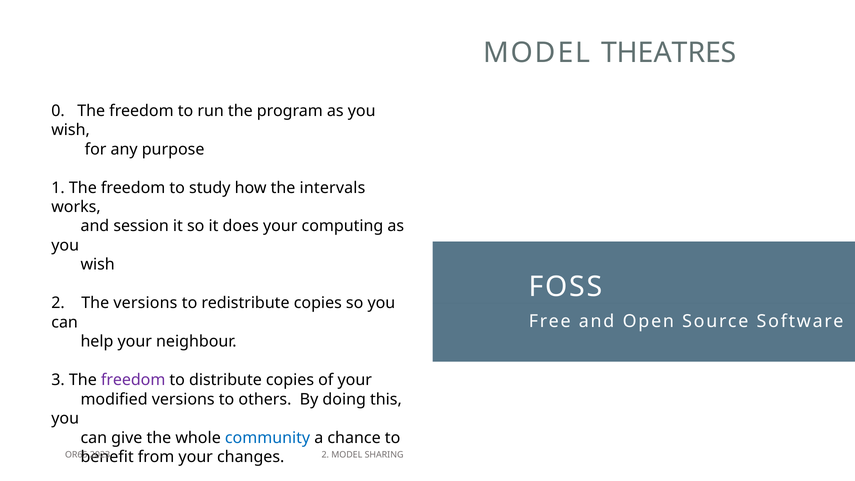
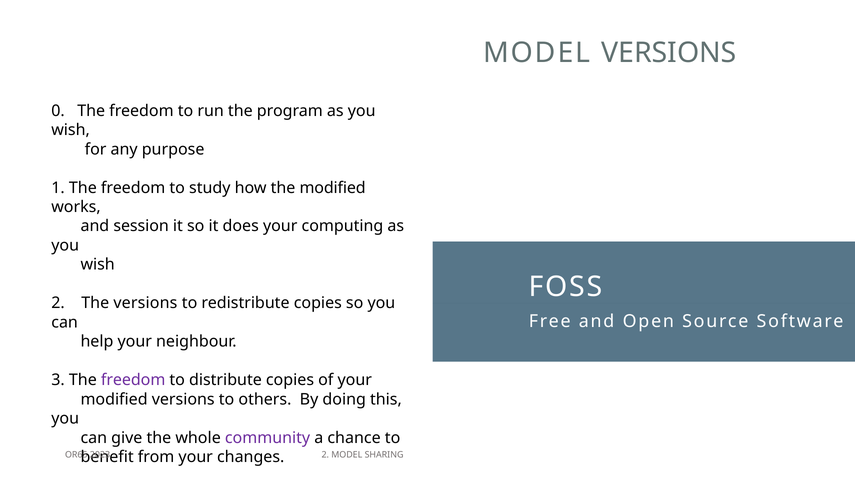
MODEL THEATRES: THEATRES -> VERSIONS
the intervals: intervals -> modified
community colour: blue -> purple
